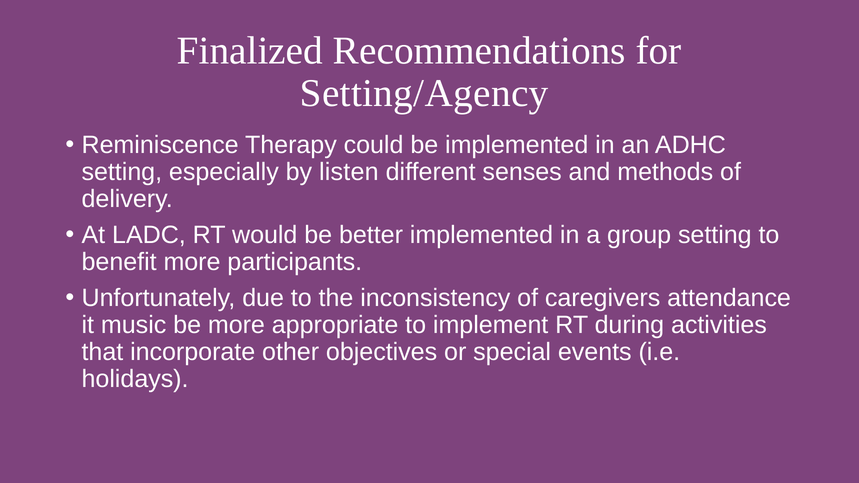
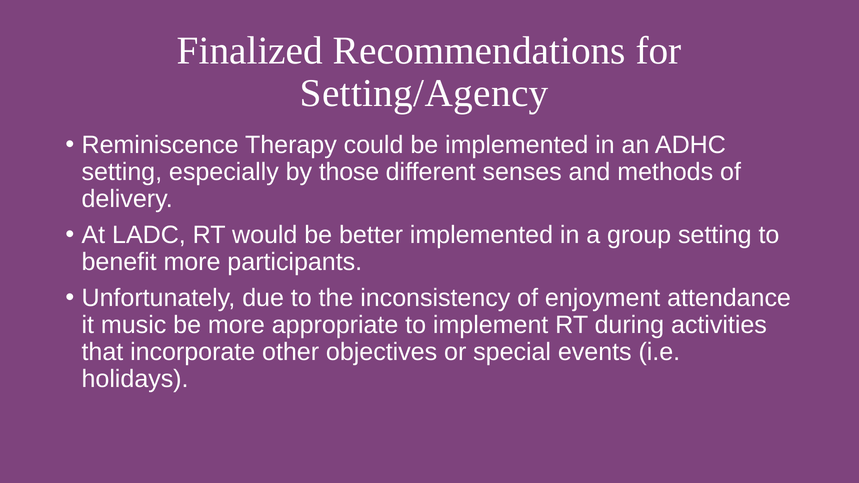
listen: listen -> those
caregivers: caregivers -> enjoyment
